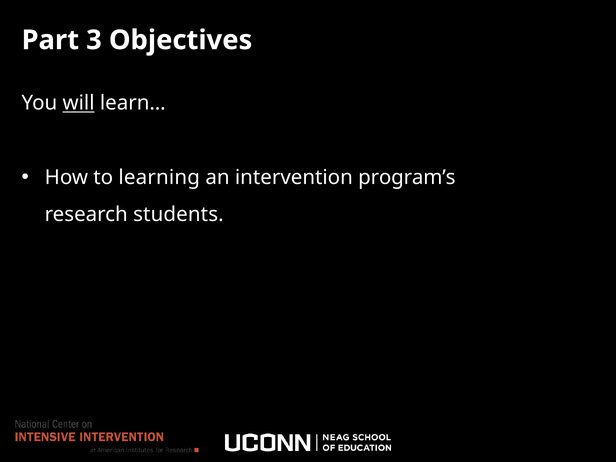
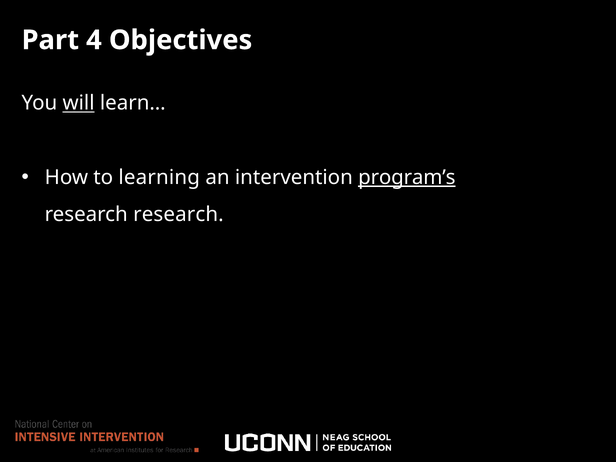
3: 3 -> 4
program’s underline: none -> present
research students: students -> research
